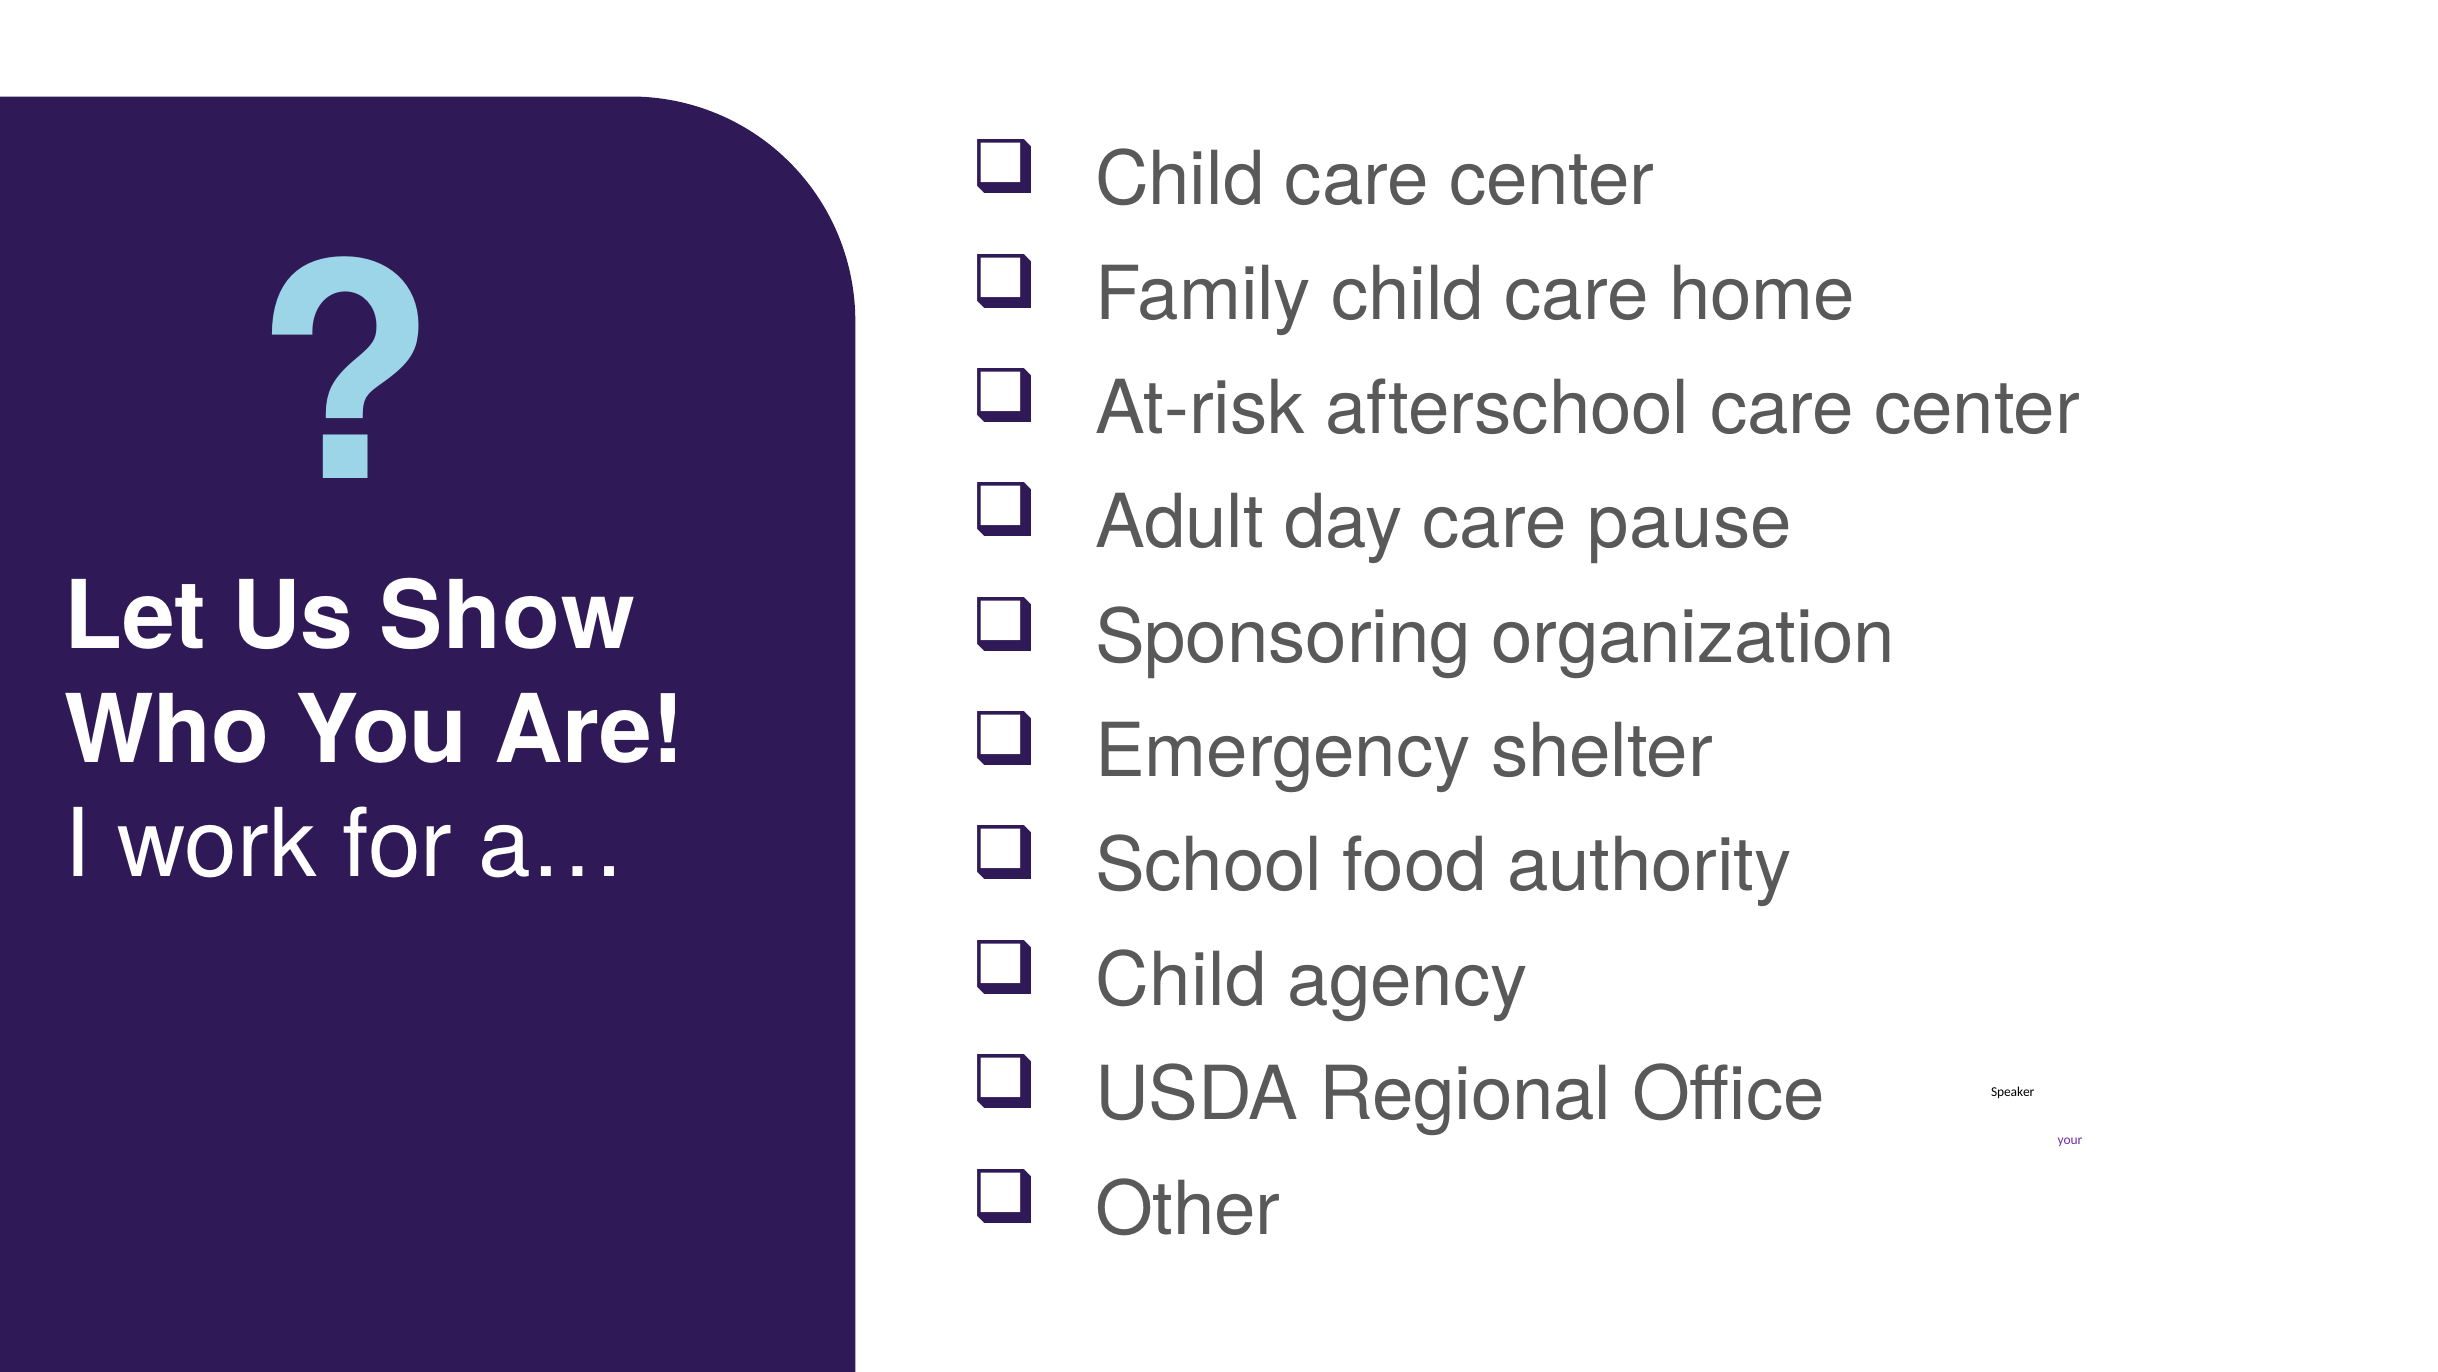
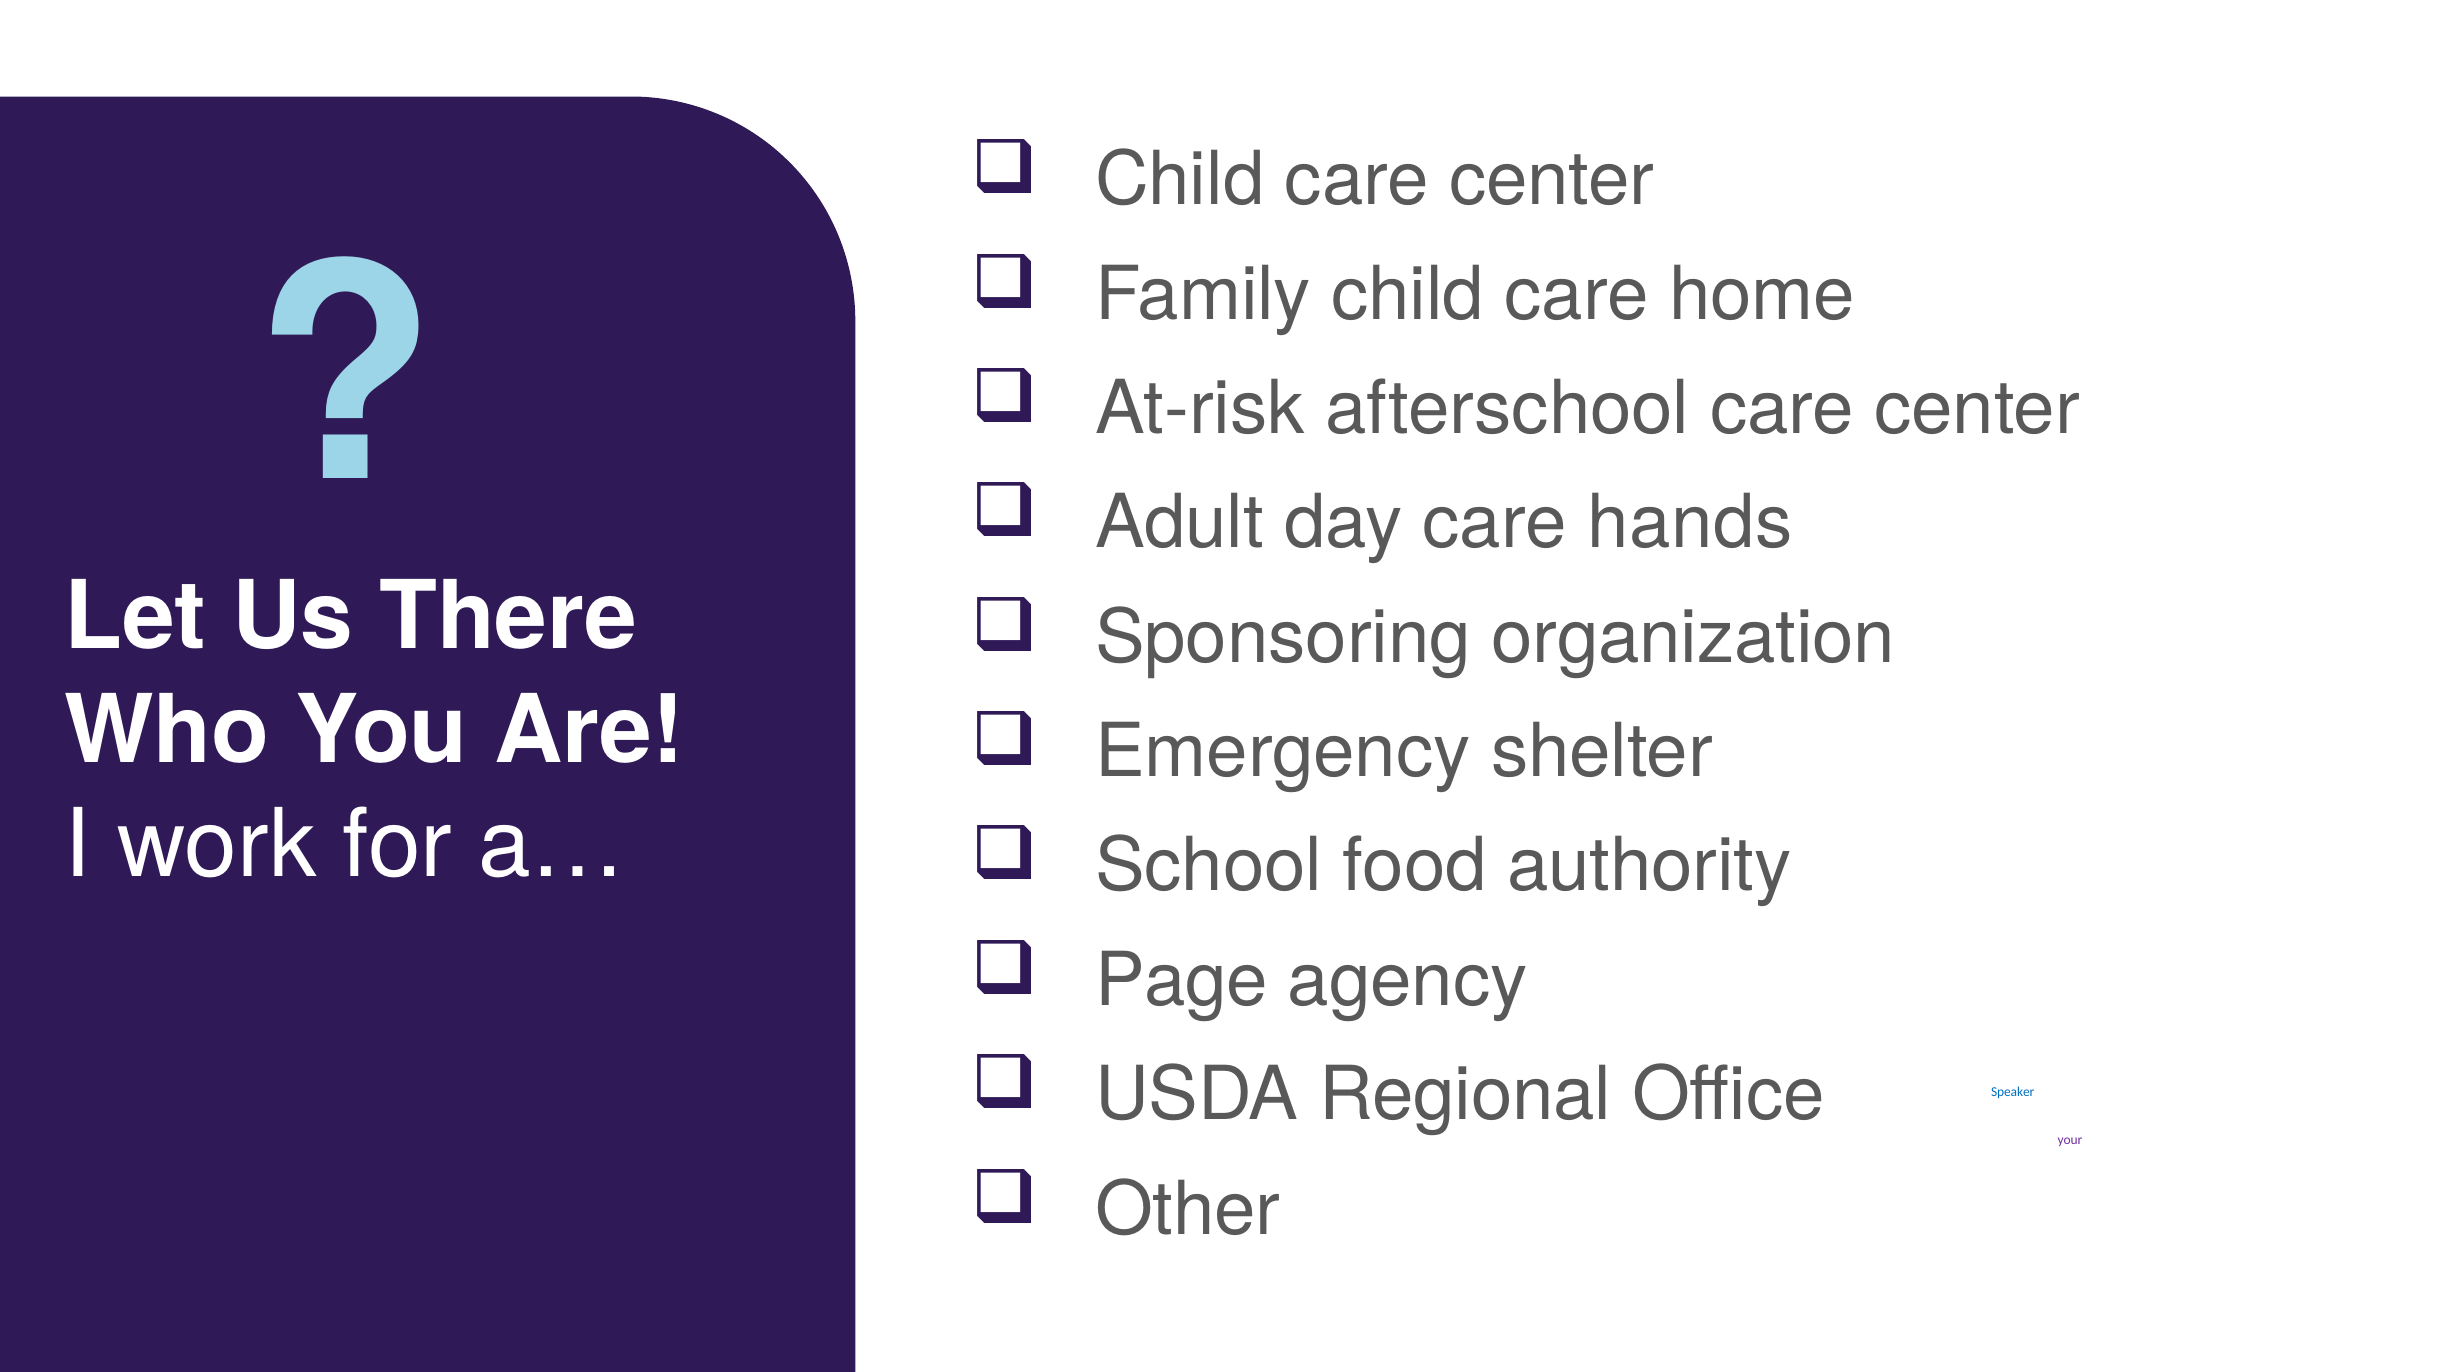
care pause: pause -> hands
Us Show: Show -> There
Child at (1181, 980): Child -> Page
Speaker colour: black -> blue
